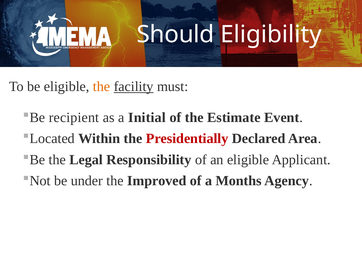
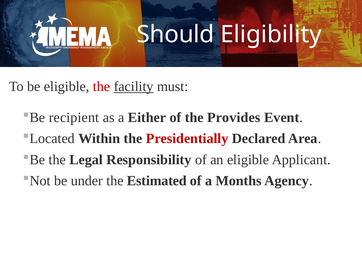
the at (102, 87) colour: orange -> red
Initial: Initial -> Either
Estimate: Estimate -> Provides
Improved: Improved -> Estimated
